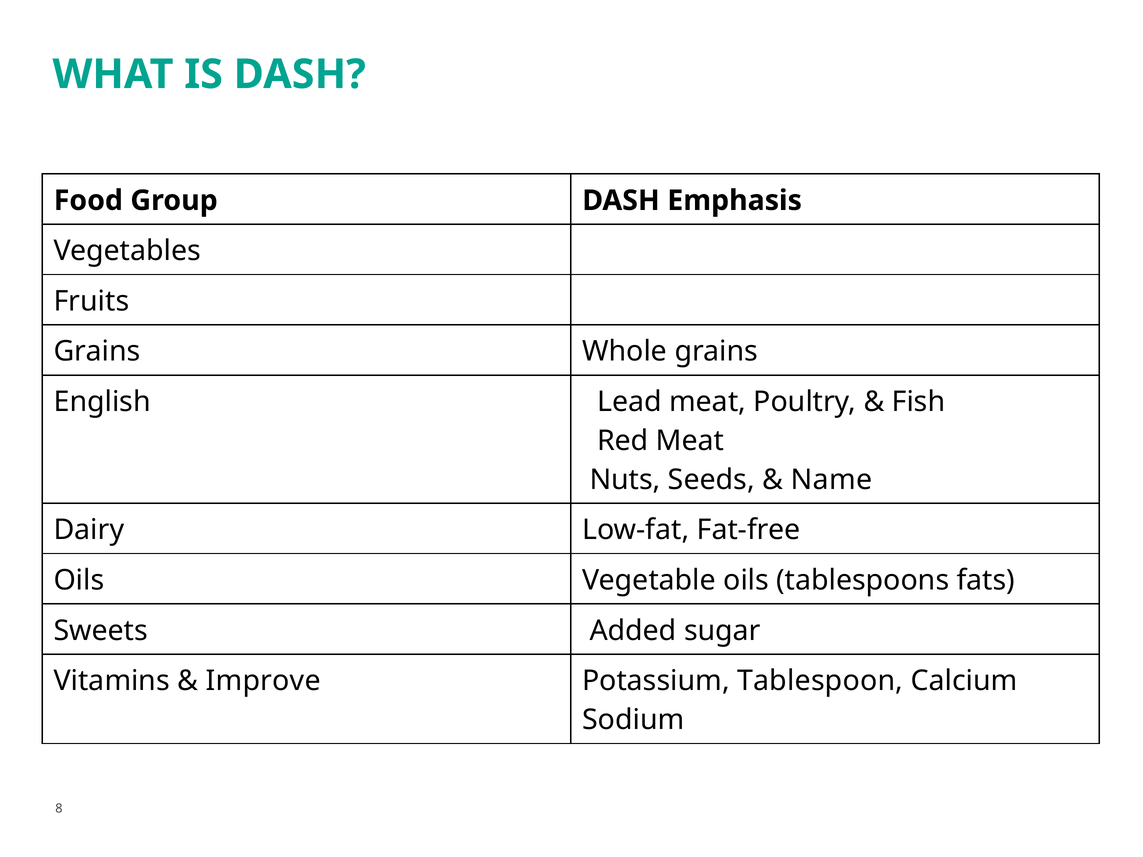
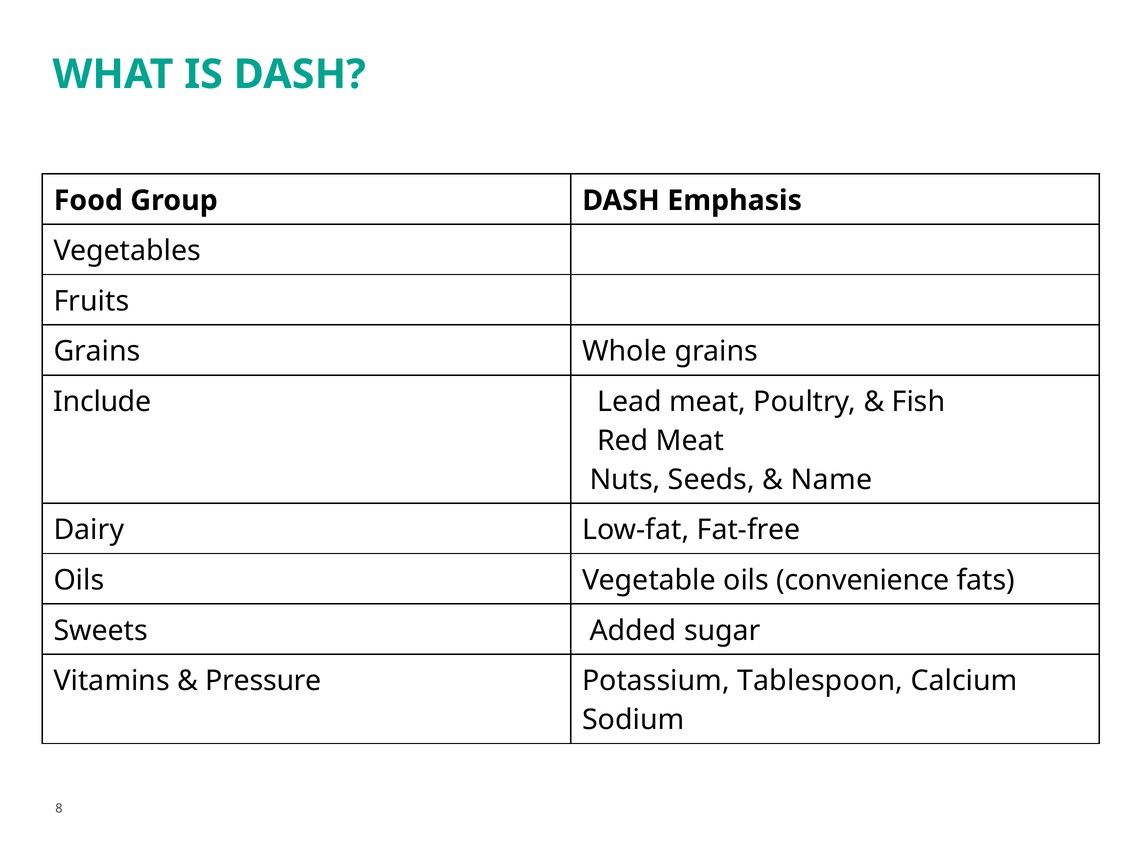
English: English -> Include
tablespoons: tablespoons -> convenience
Improve: Improve -> Pressure
